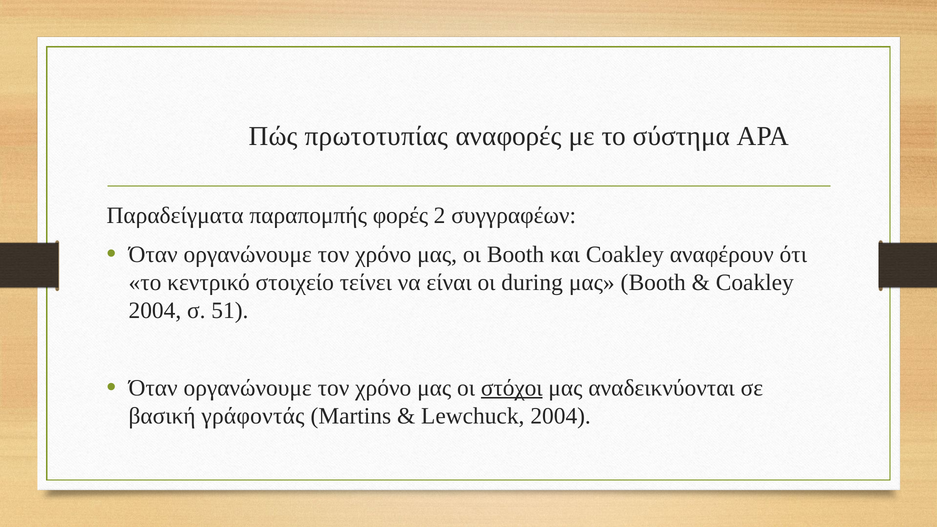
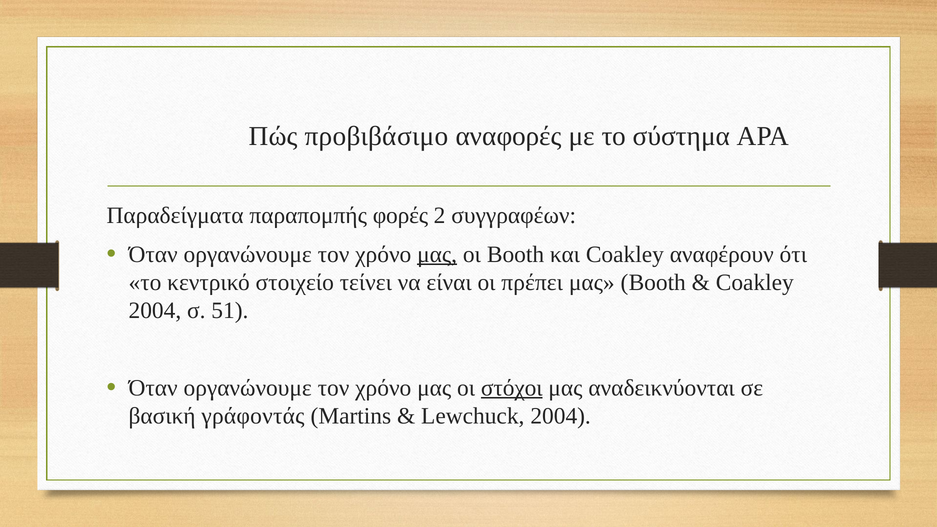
πρωτοτυπίας: πρωτοτυπίας -> προβιβάσιμο
μας at (437, 254) underline: none -> present
during: during -> πρέπει
